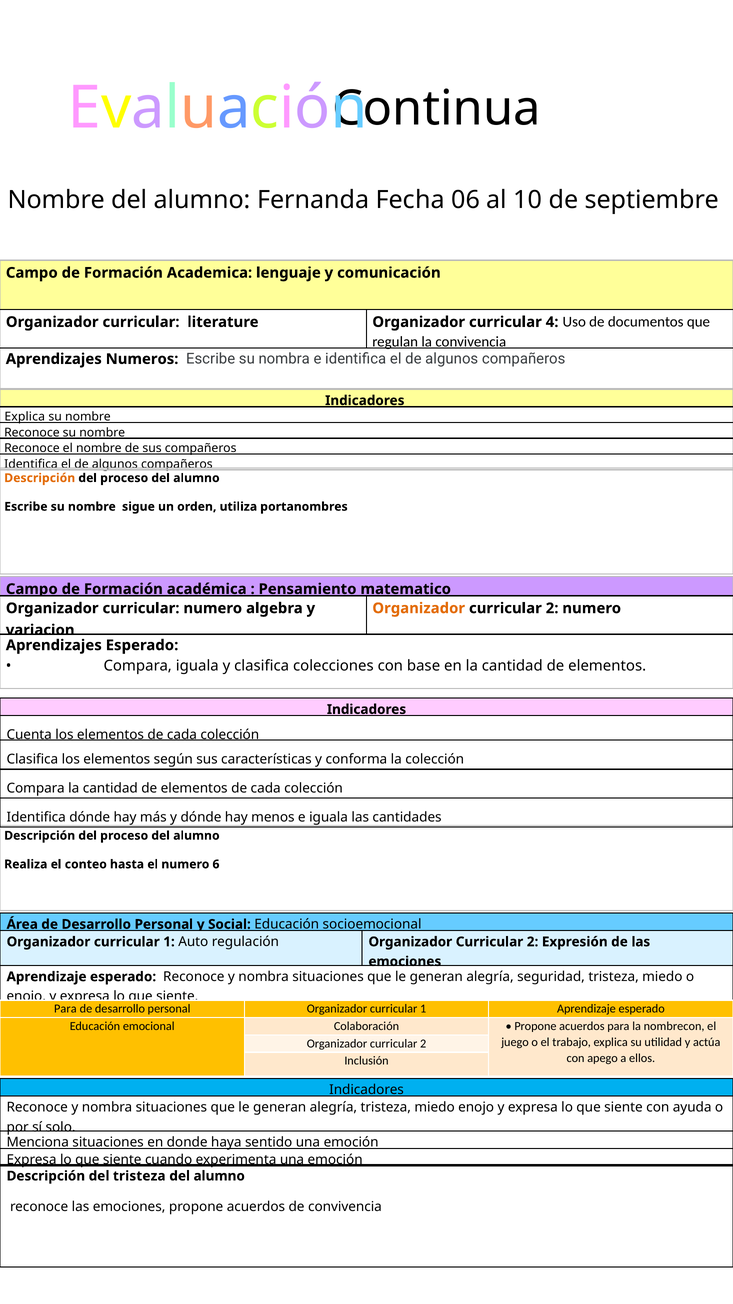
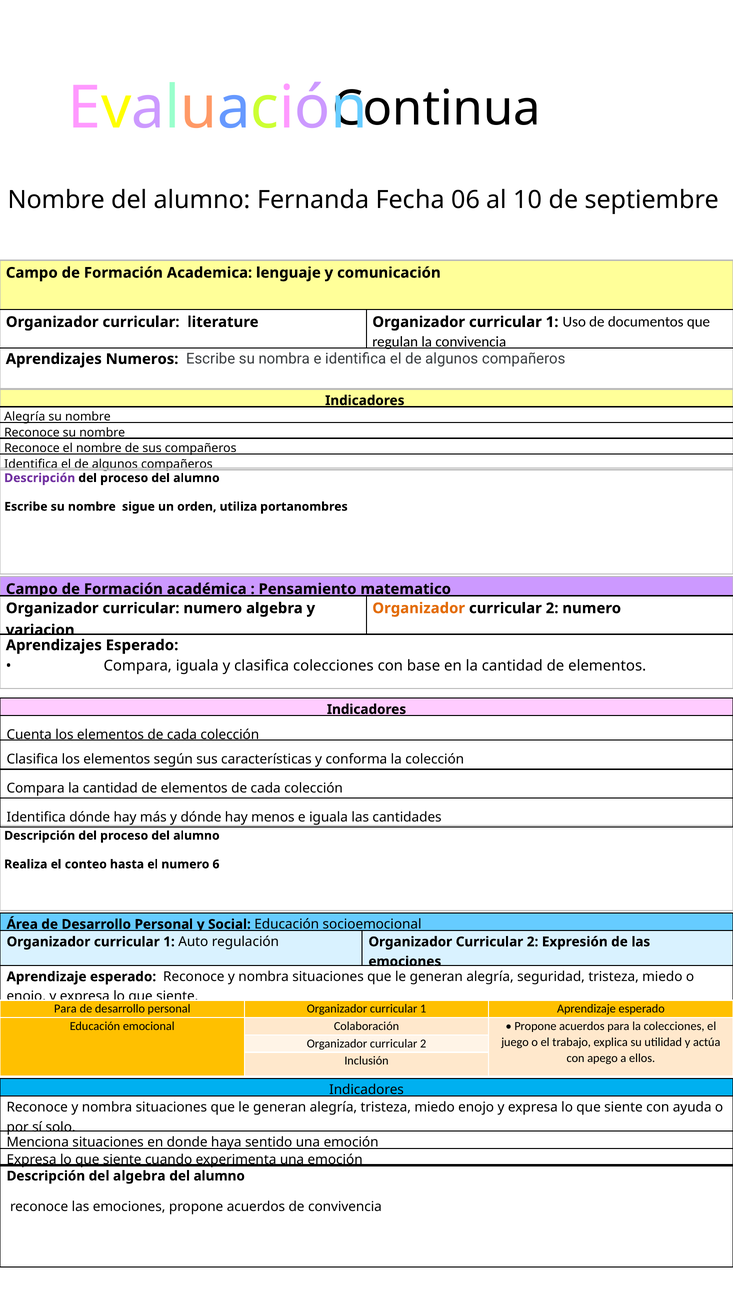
literature Organizador curricular 4: 4 -> 1
Explica at (25, 417): Explica -> Alegría
Descripción at (40, 478) colour: orange -> purple
la nombrecon: nombrecon -> colecciones
del tristeza: tristeza -> algebra
